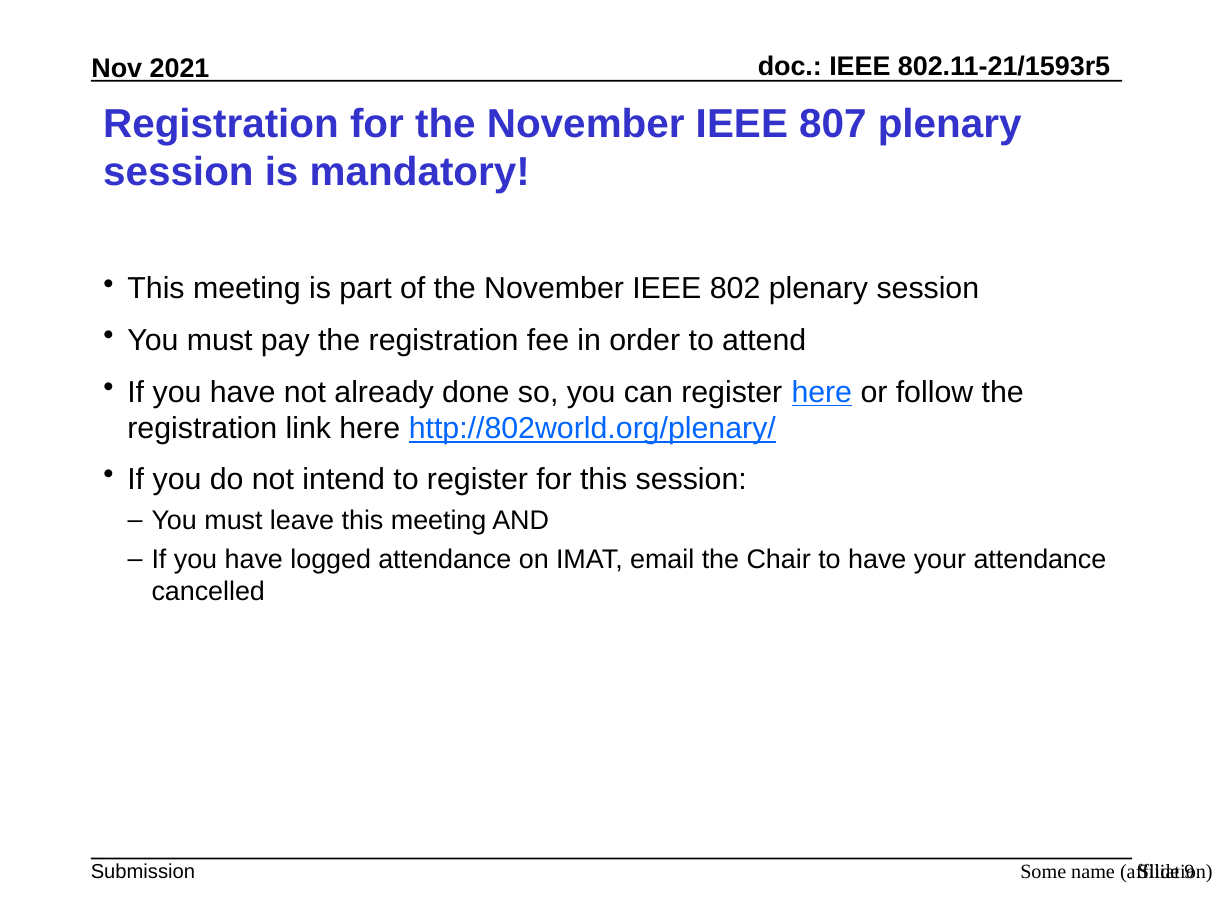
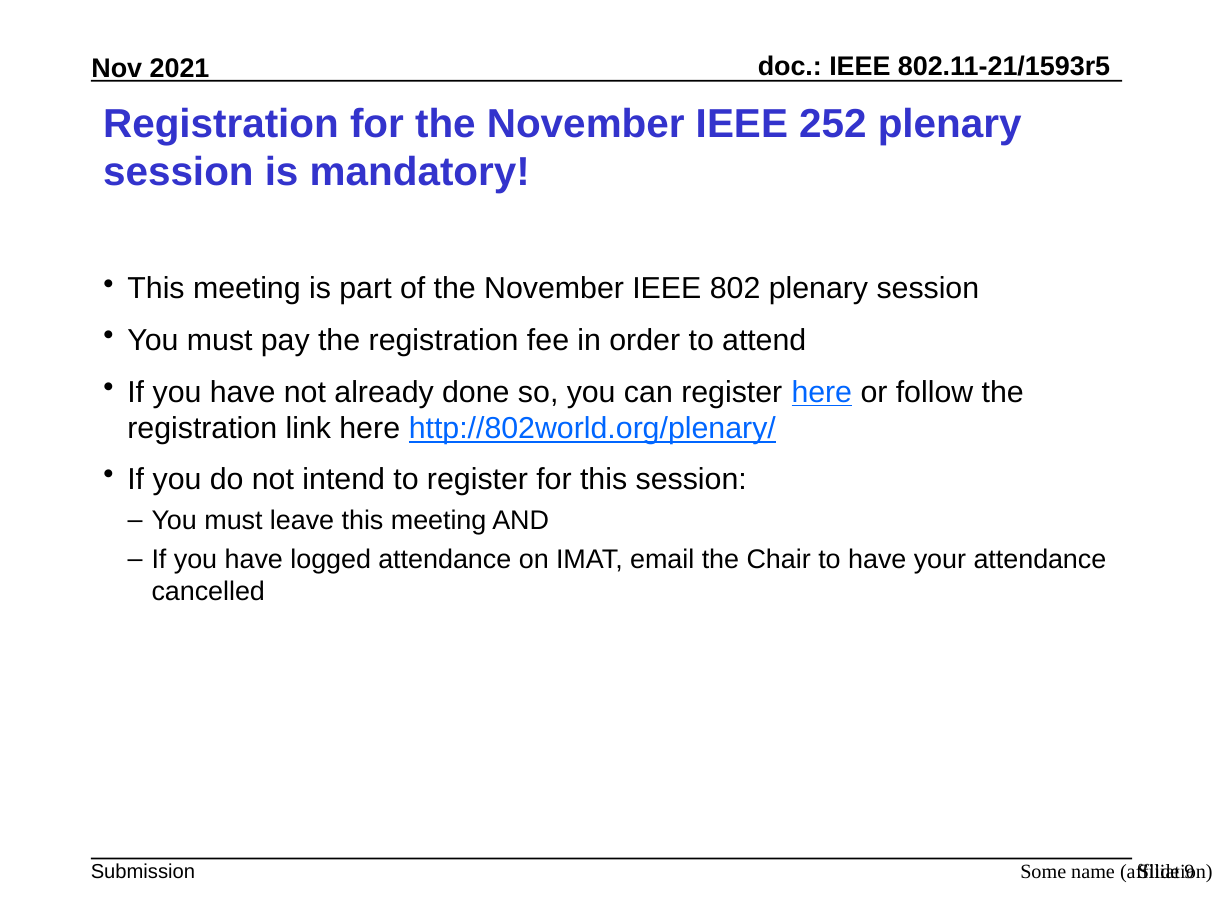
807: 807 -> 252
